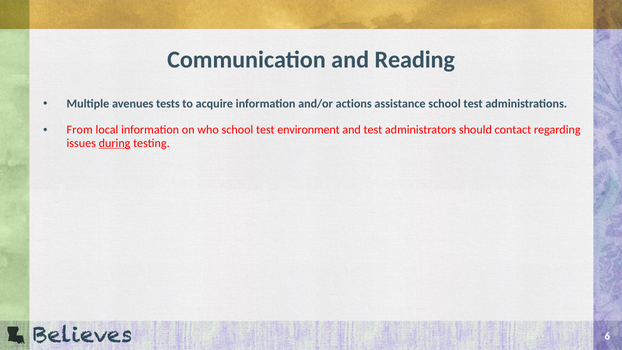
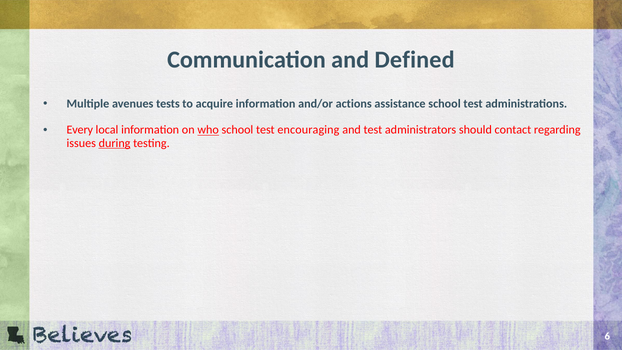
Reading: Reading -> Defined
From: From -> Every
who underline: none -> present
environment: environment -> encouraging
